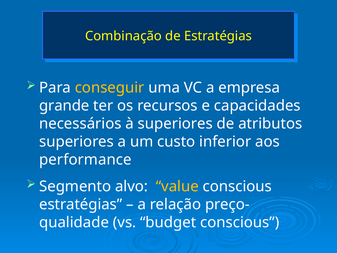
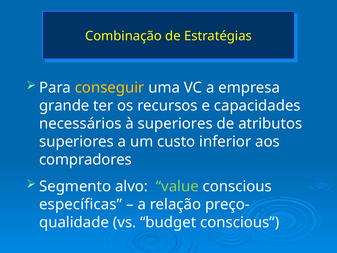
performance: performance -> compradores
value colour: yellow -> light green
estratégias at (81, 204): estratégias -> específicas
